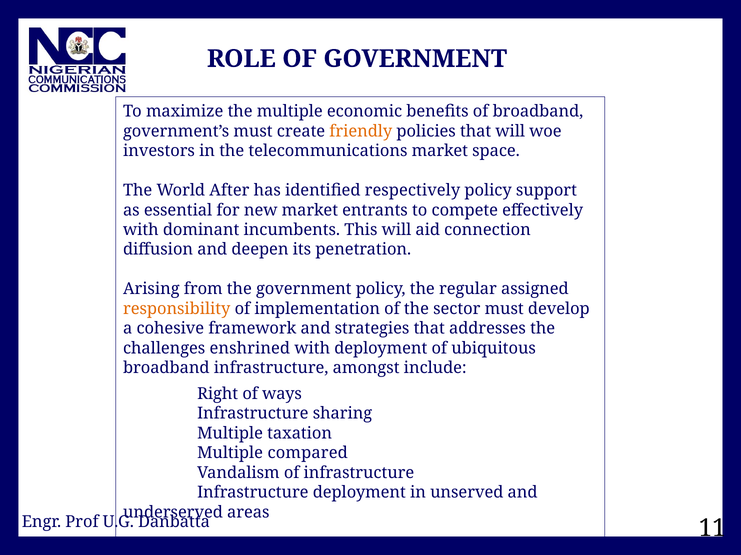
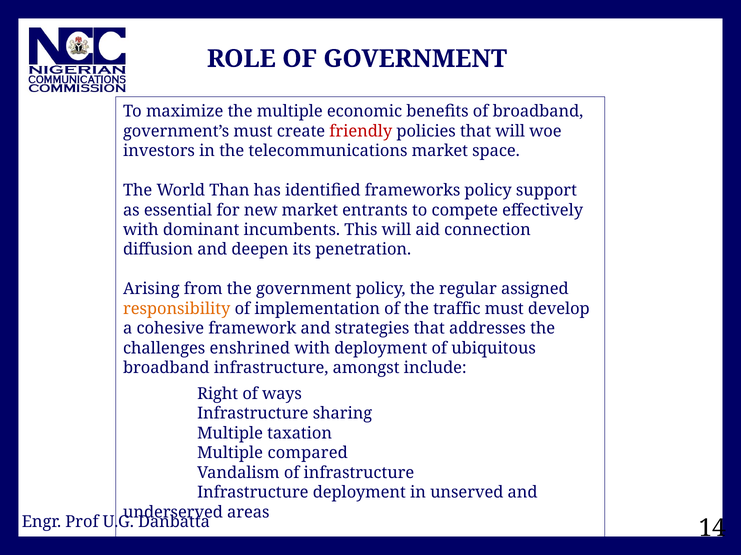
friendly colour: orange -> red
After: After -> Than
respectively: respectively -> frameworks
sector: sector -> traffic
11: 11 -> 14
